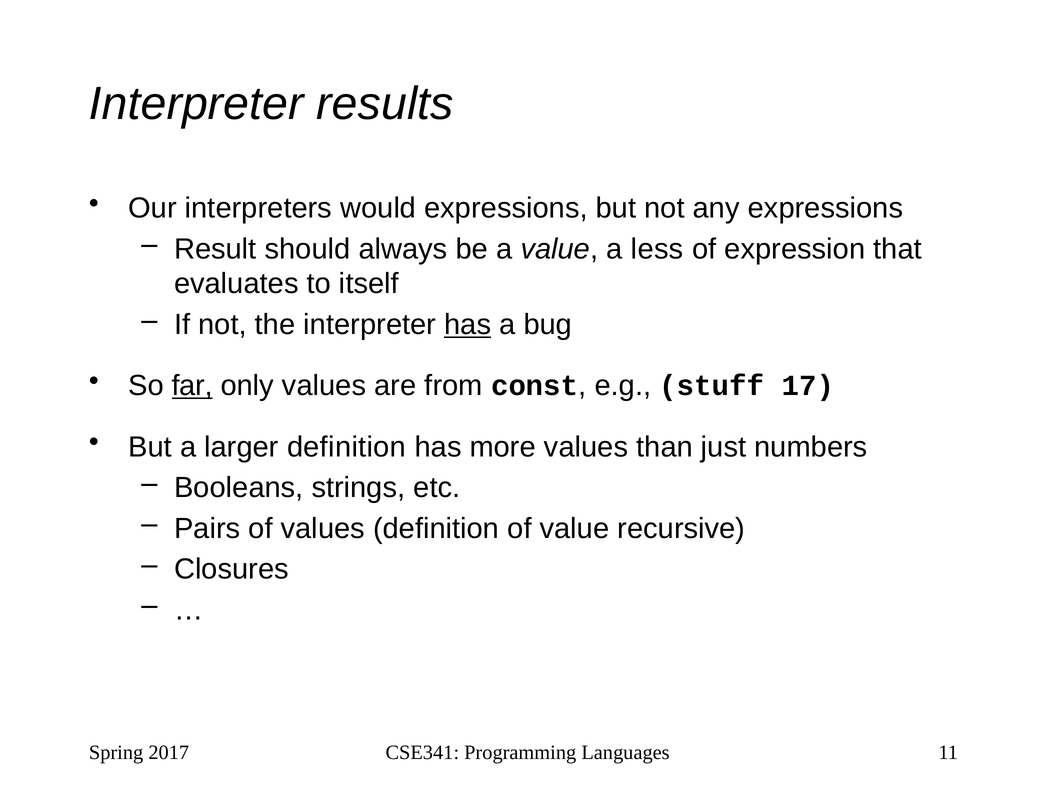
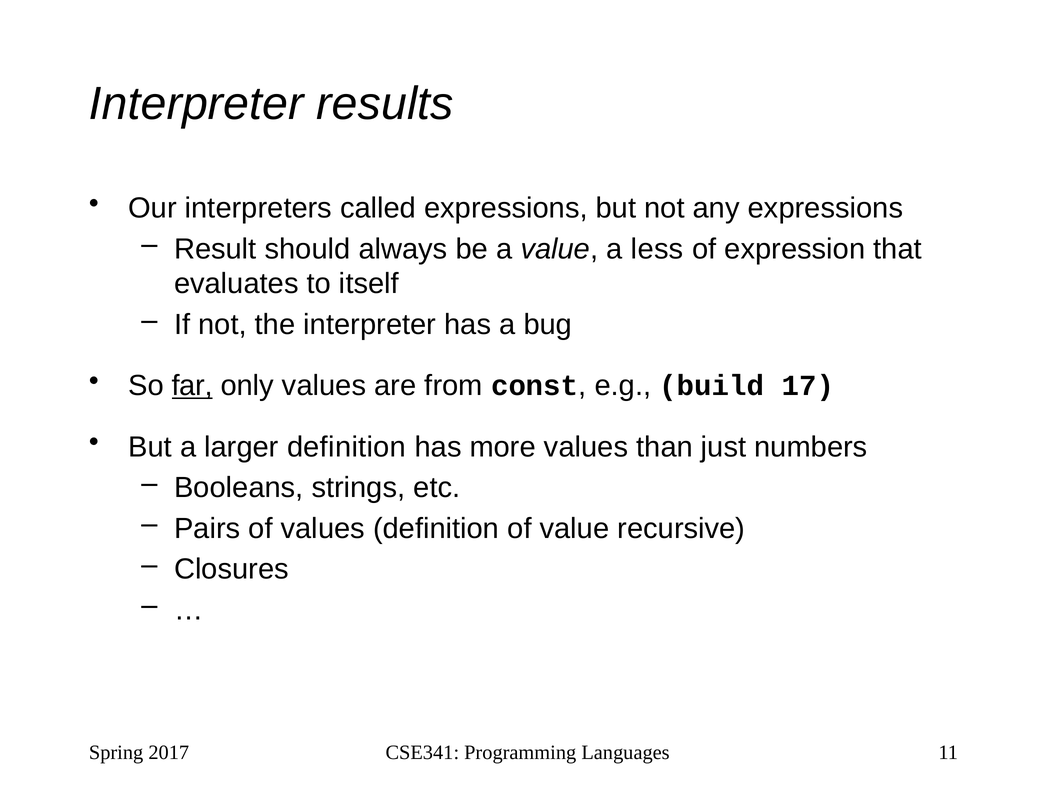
would: would -> called
has at (468, 324) underline: present -> none
stuff: stuff -> build
